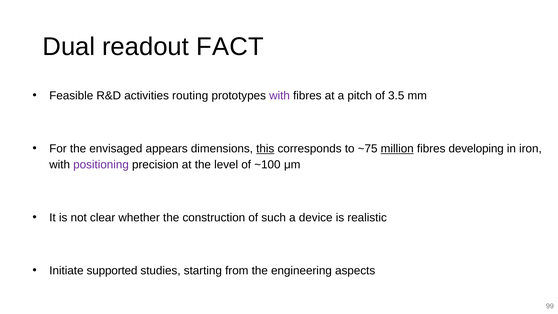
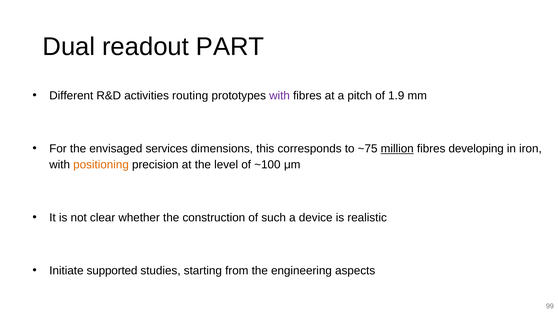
FACT: FACT -> PART
Feasible: Feasible -> Different
3.5: 3.5 -> 1.9
appears: appears -> services
this underline: present -> none
positioning colour: purple -> orange
